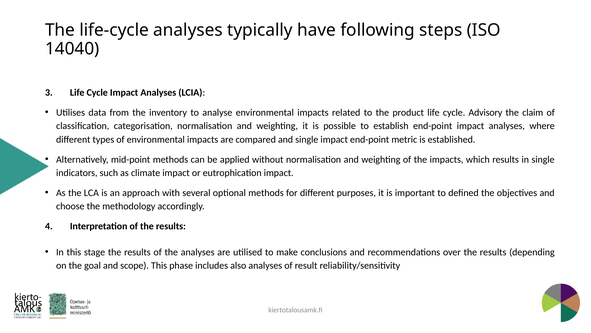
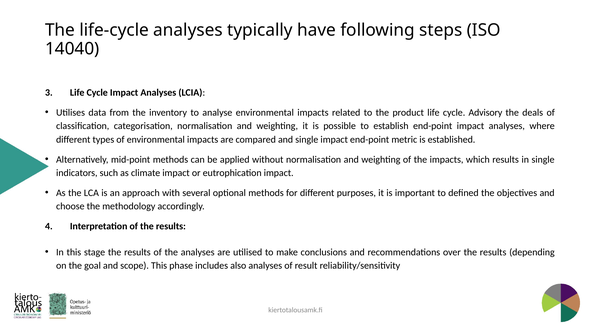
claim: claim -> deals
